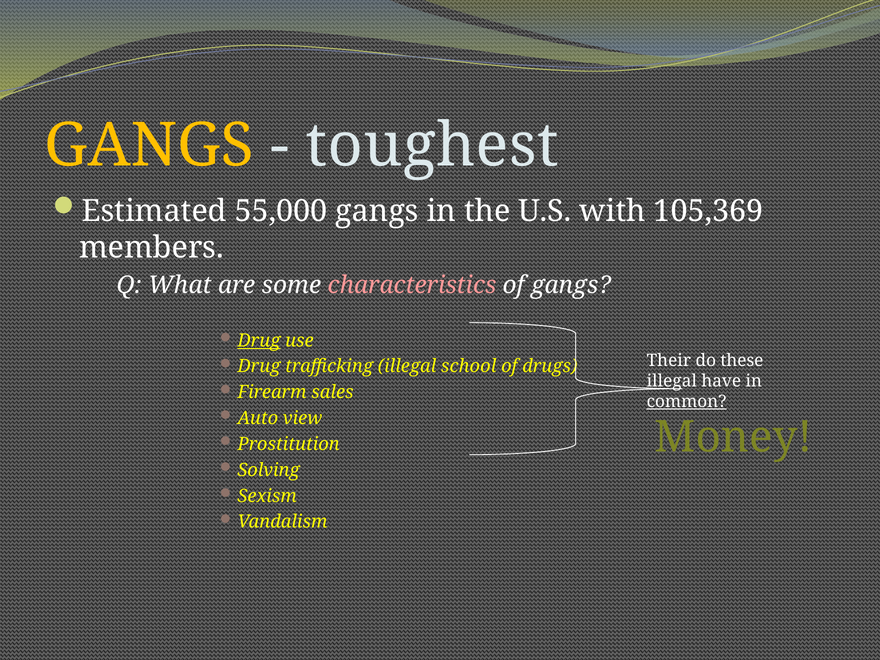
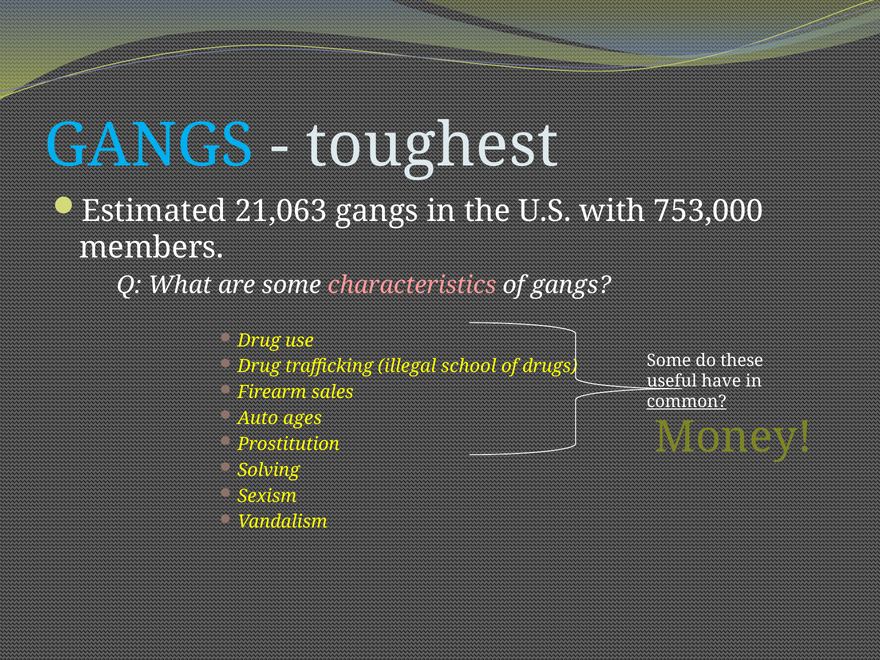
GANGS at (149, 145) colour: yellow -> light blue
55,000: 55,000 -> 21,063
105,369: 105,369 -> 753,000
Drug at (259, 340) underline: present -> none
Their at (669, 360): Their -> Some
illegal at (672, 381): illegal -> useful
view: view -> ages
